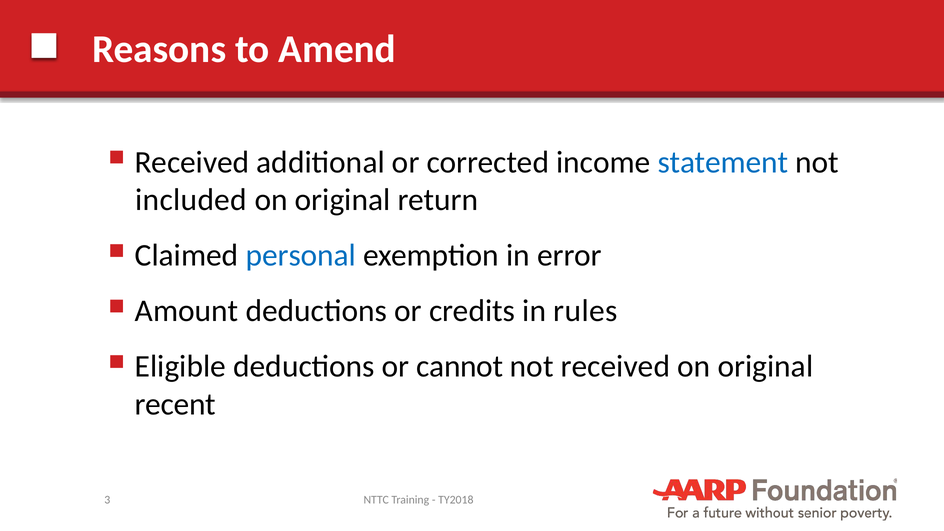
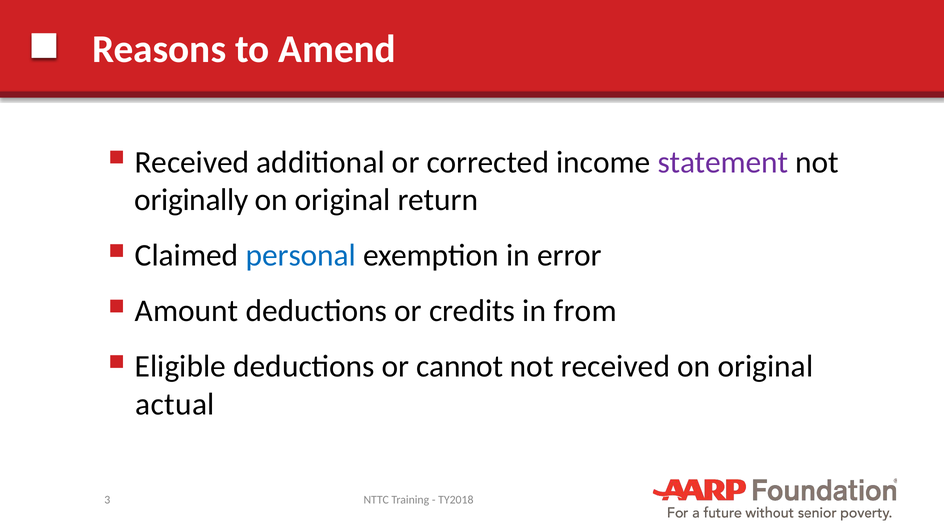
statement colour: blue -> purple
included: included -> originally
rules: rules -> from
recent: recent -> actual
